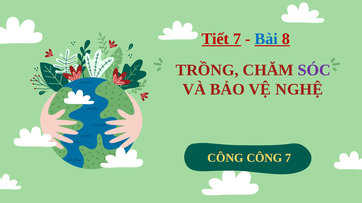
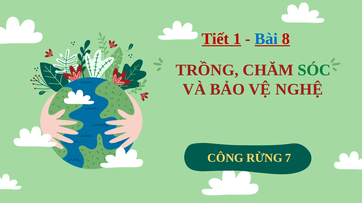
Tiết 7: 7 -> 1
SÓC colour: purple -> green
CÔNG CÔNG: CÔNG -> RỪNG
